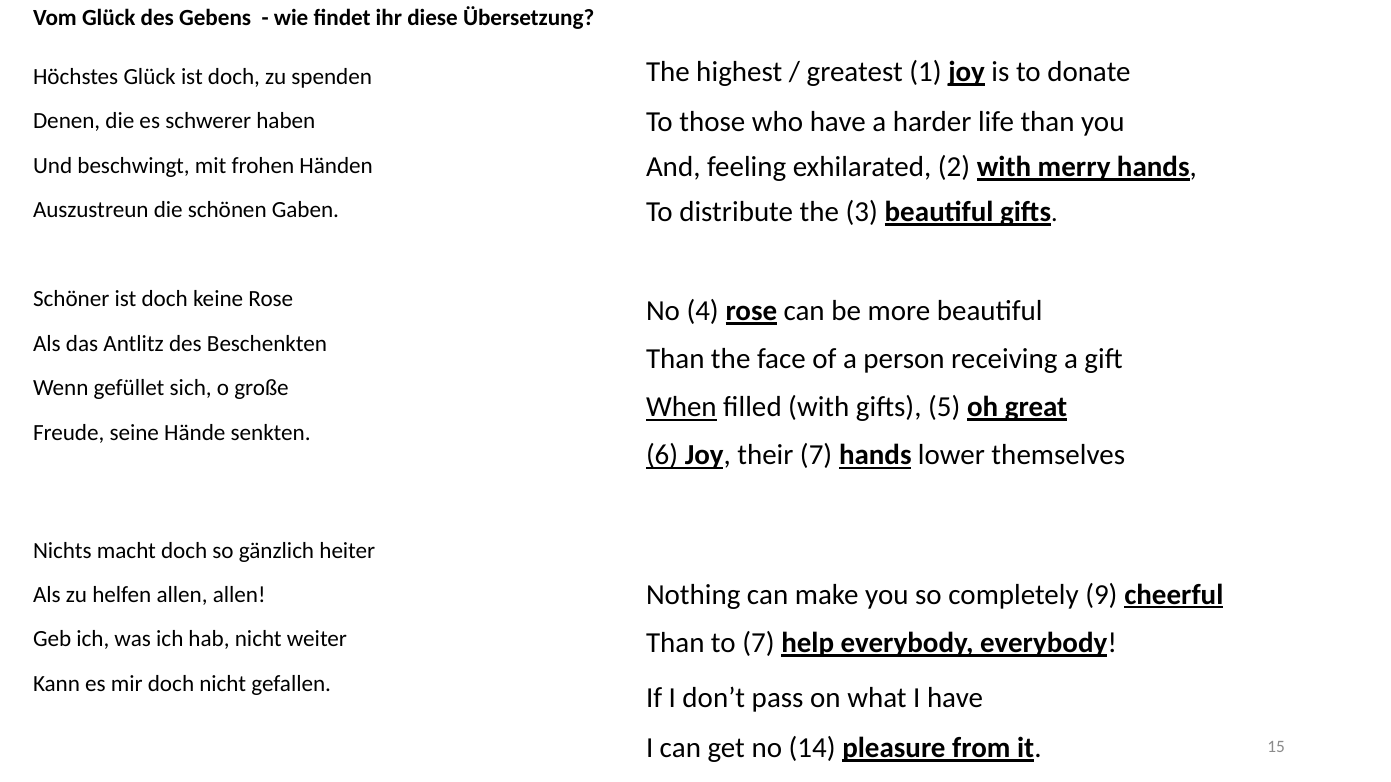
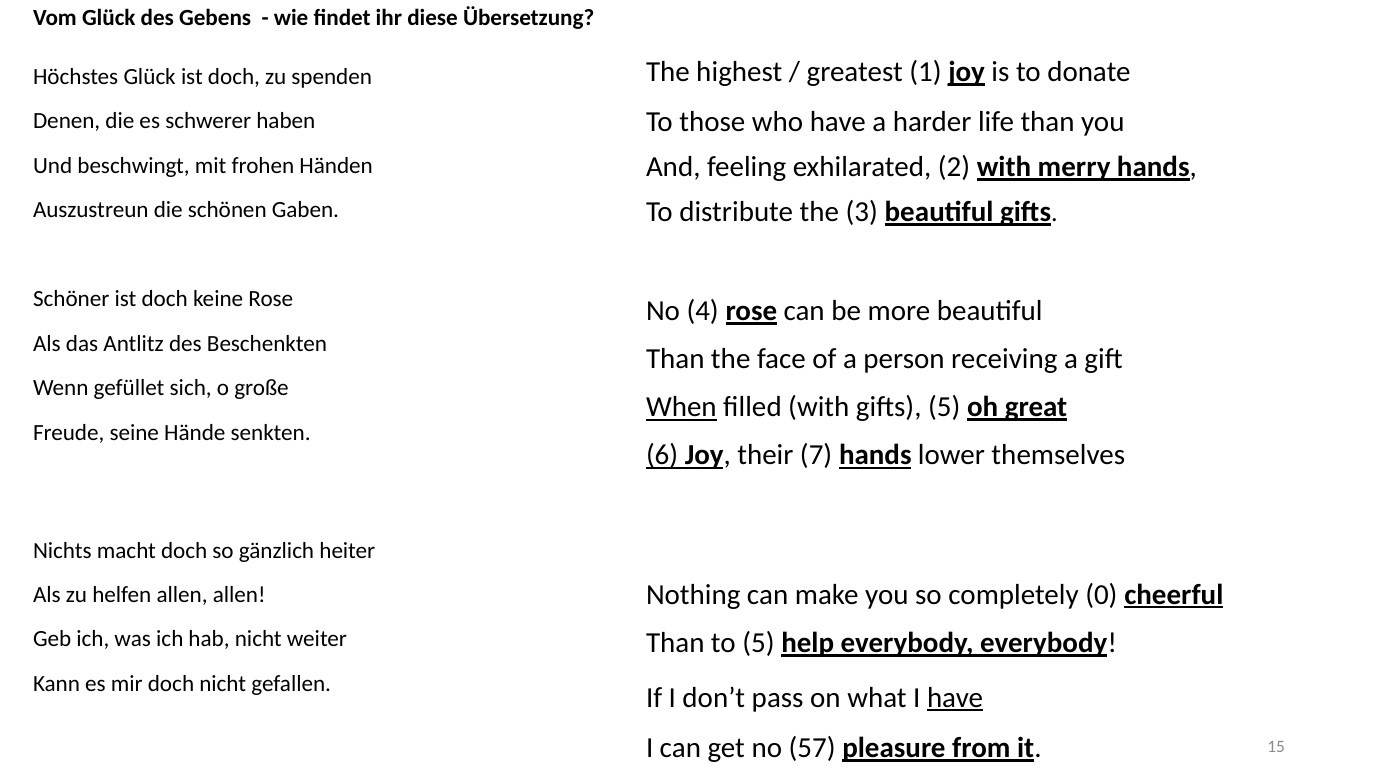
9: 9 -> 0
to 7: 7 -> 5
have at (955, 698) underline: none -> present
14: 14 -> 57
